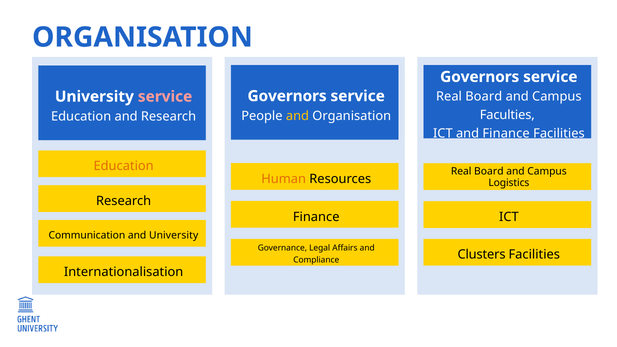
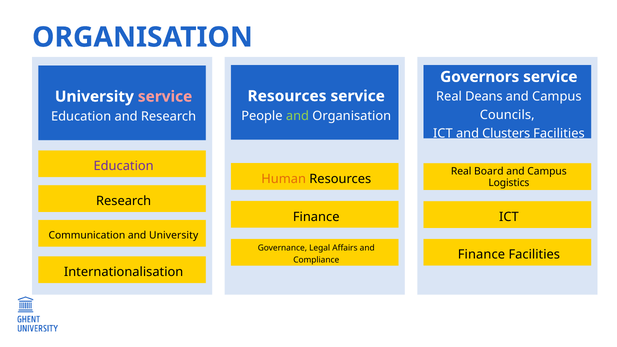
Board at (484, 97): Board -> Deans
Governors at (287, 96): Governors -> Resources
Faculties: Faculties -> Councils
and at (297, 116) colour: yellow -> light green
and Finance: Finance -> Clusters
Education at (124, 166) colour: orange -> purple
Clusters at (482, 255): Clusters -> Finance
